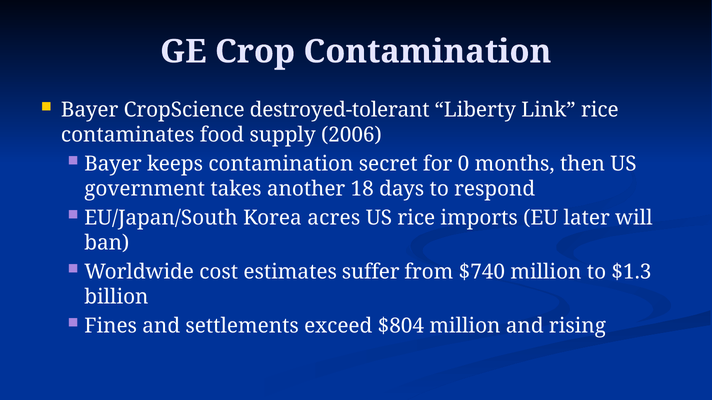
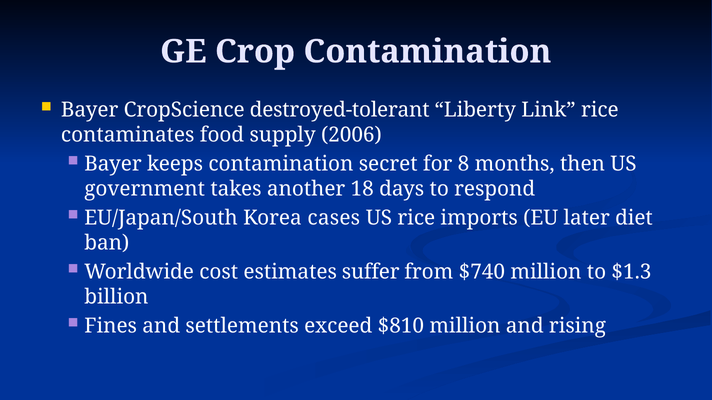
0: 0 -> 8
acres: acres -> cases
will: will -> diet
$804: $804 -> $810
